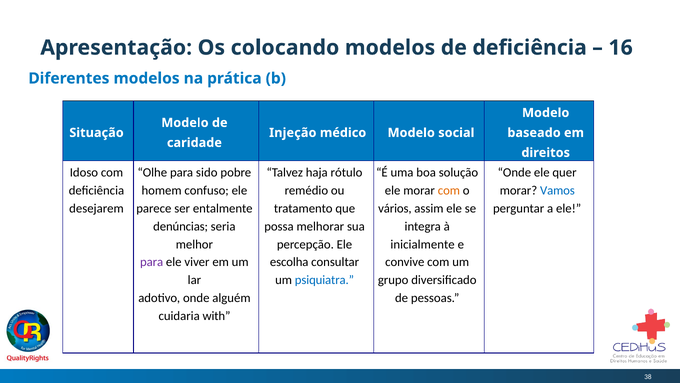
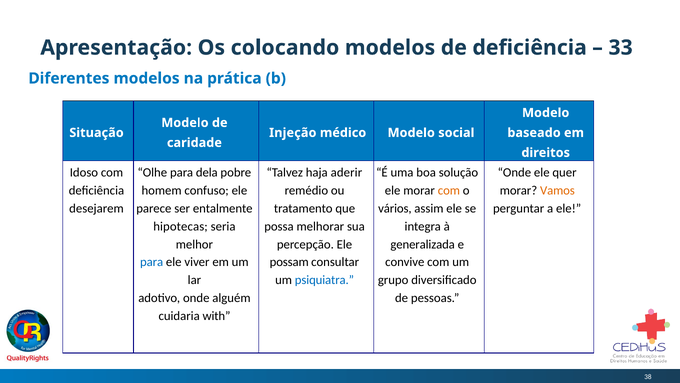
16: 16 -> 33
sido: sido -> dela
rótulo: rótulo -> aderir
Vamos colour: blue -> orange
denúncias: denúncias -> hipotecas
inicialmente: inicialmente -> generalizada
para at (152, 262) colour: purple -> blue
escolha: escolha -> possam
